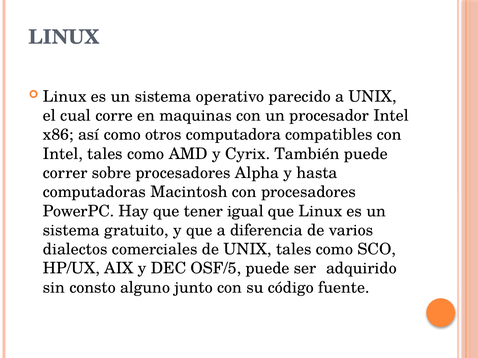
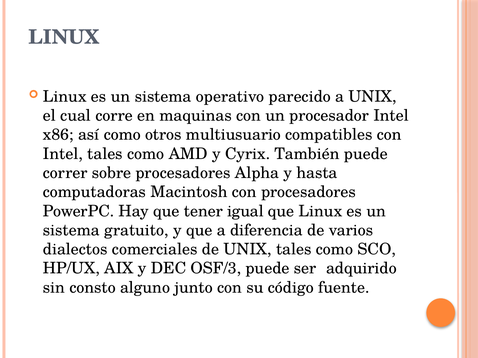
computadora: computadora -> multiusuario
OSF/5: OSF/5 -> OSF/3
